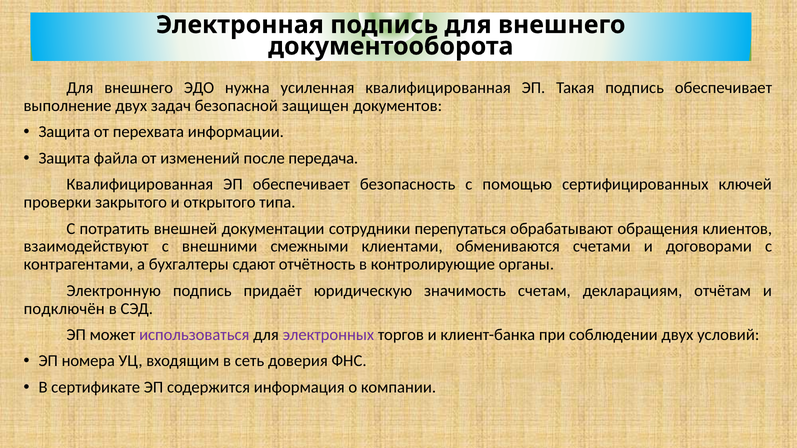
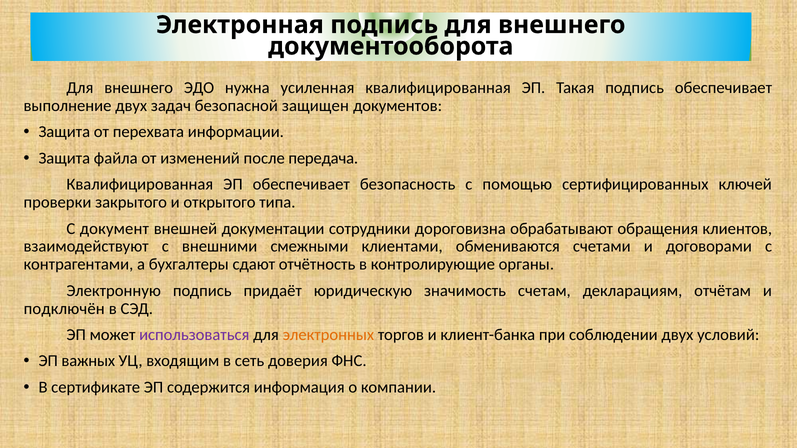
потратить: потратить -> документ
перепутаться: перепутаться -> дороговизна
электронных colour: purple -> orange
номера: номера -> важных
